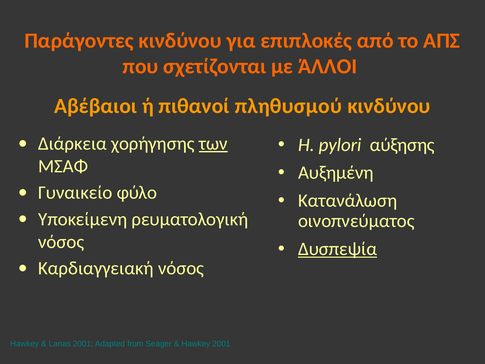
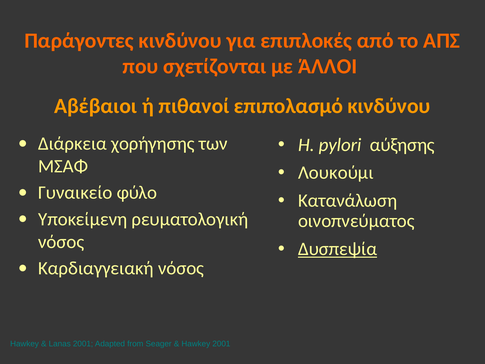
πληθυσμού: πληθυσμού -> επιπολασμό
των underline: present -> none
Αυξημένη: Αυξημένη -> Λουκούμι
